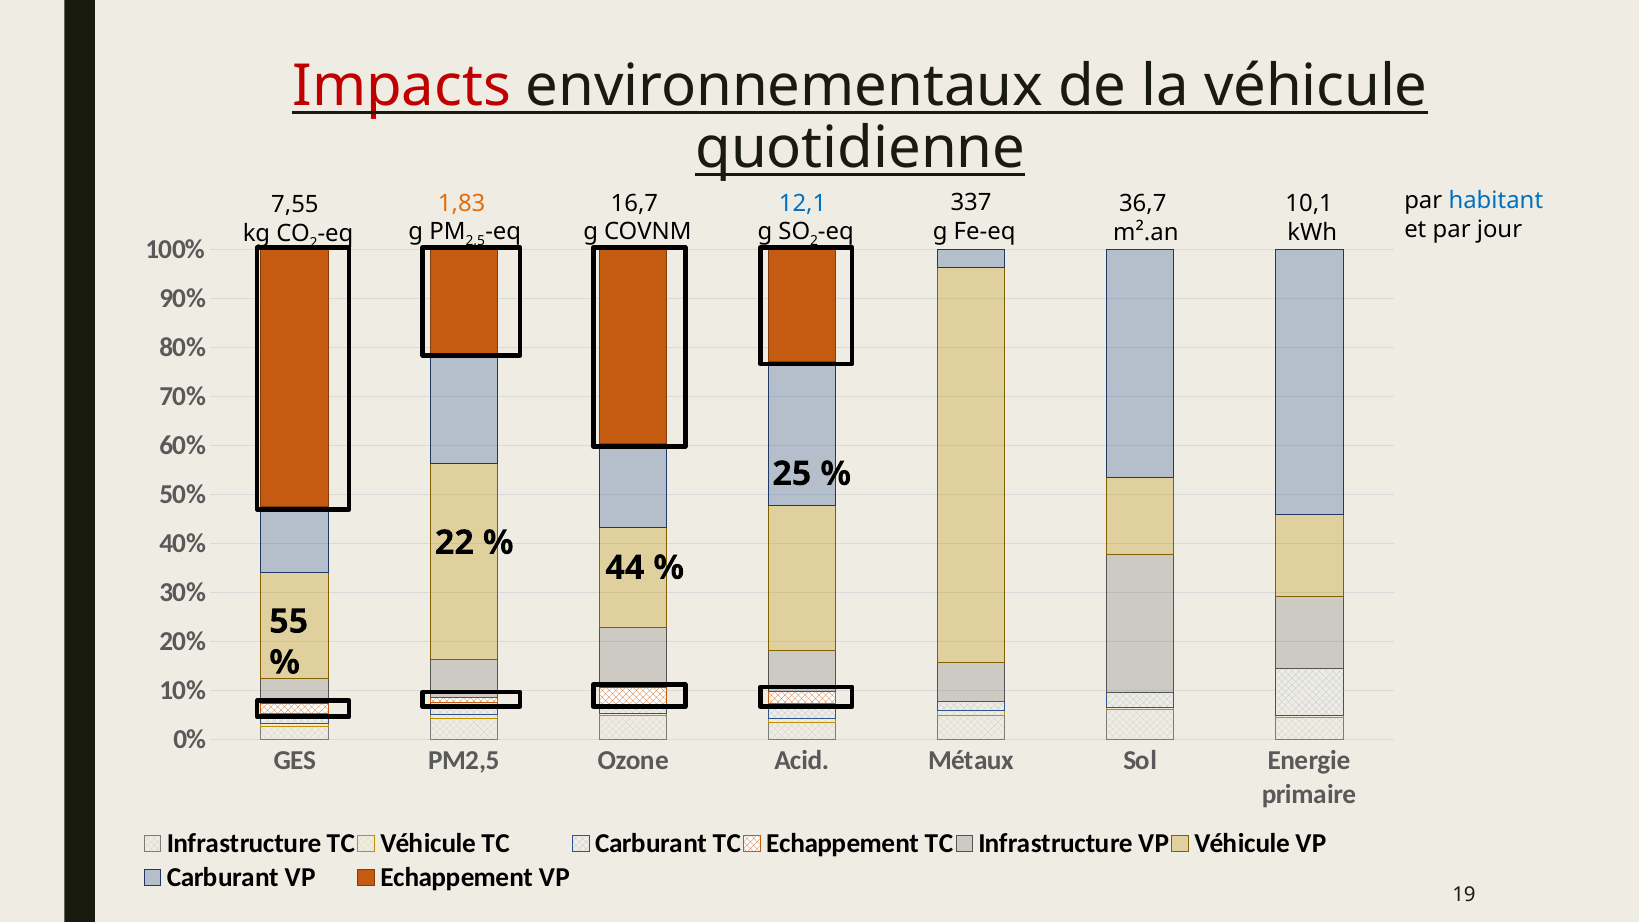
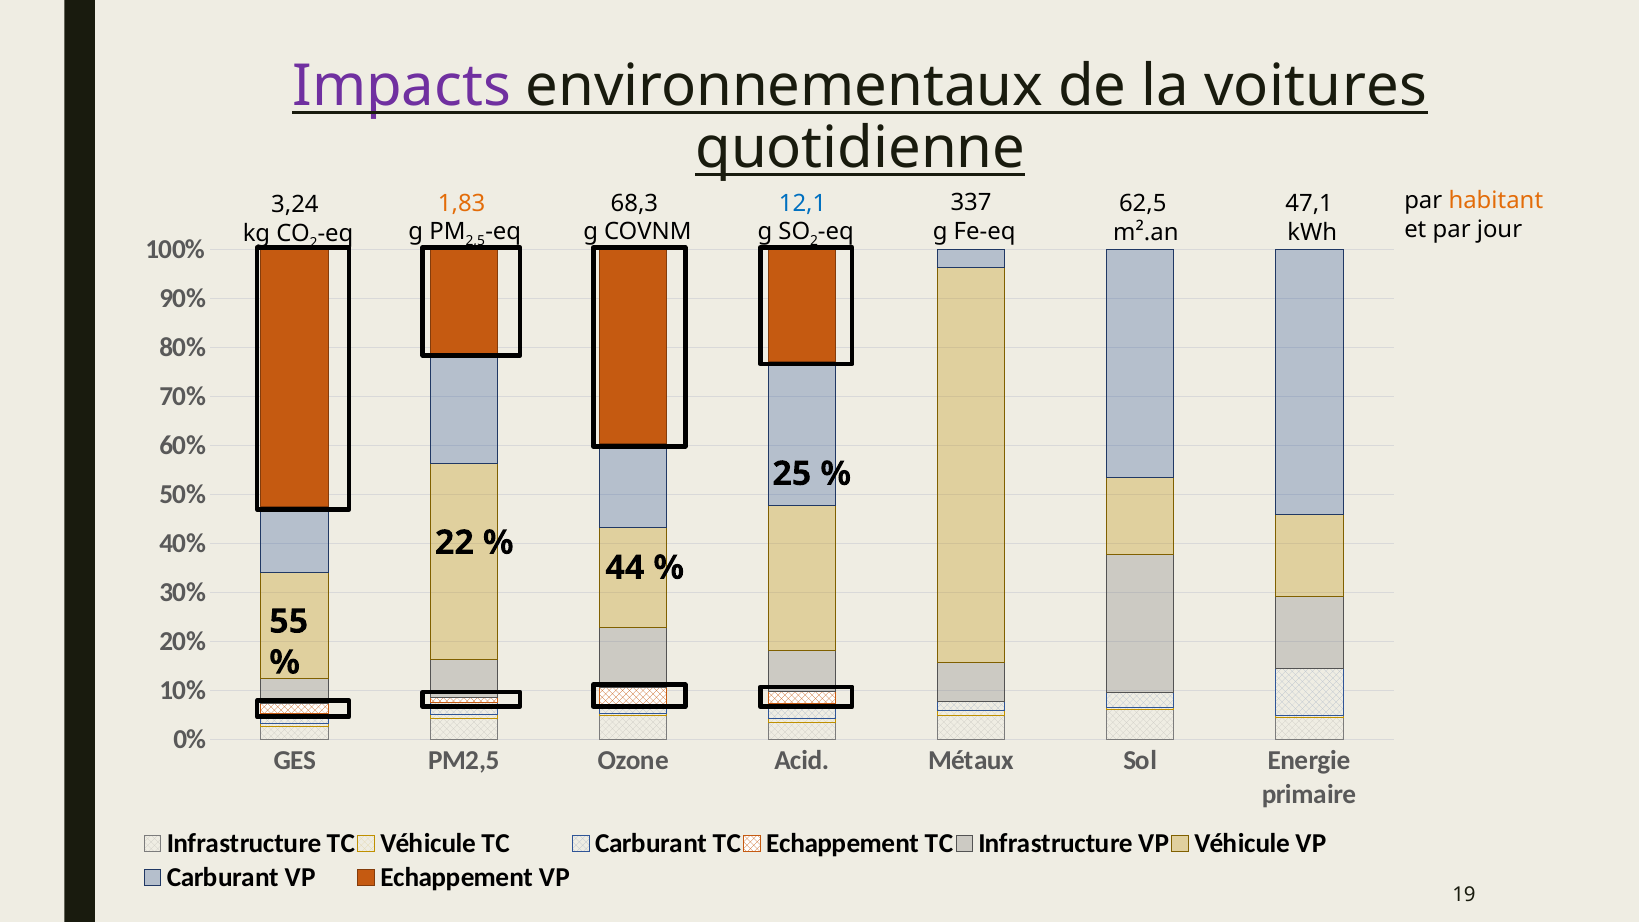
Impacts colour: red -> purple
la véhicule: véhicule -> voitures
habitant colour: blue -> orange
16,7: 16,7 -> 68,3
36,7: 36,7 -> 62,5
10,1: 10,1 -> 47,1
7,55: 7,55 -> 3,24
